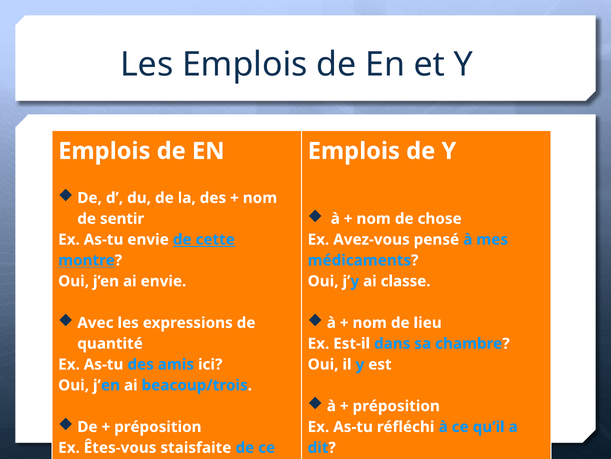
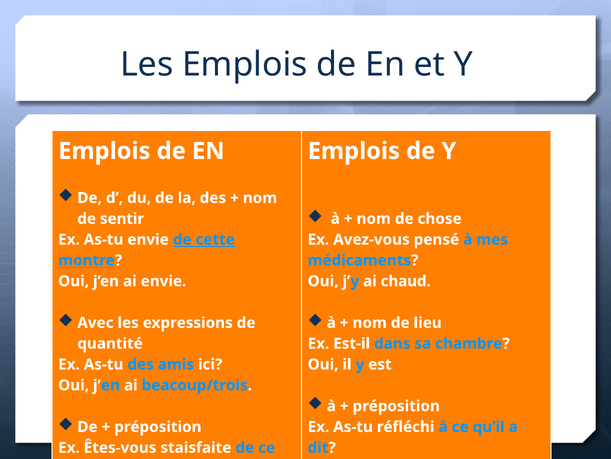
classe: classe -> chaud
